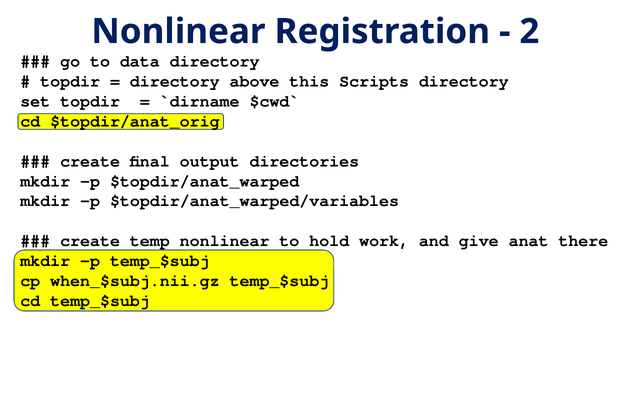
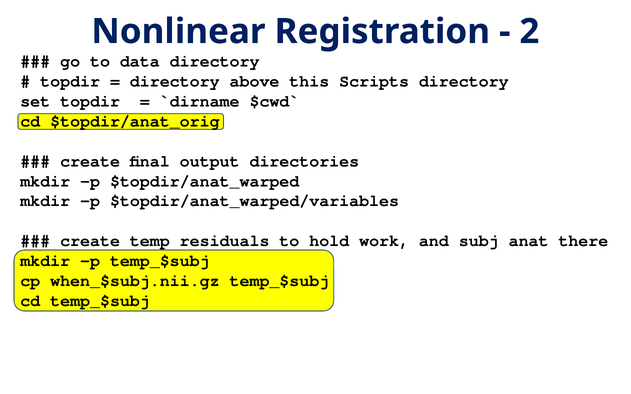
temp nonlinear: nonlinear -> residuals
give: give -> subj
